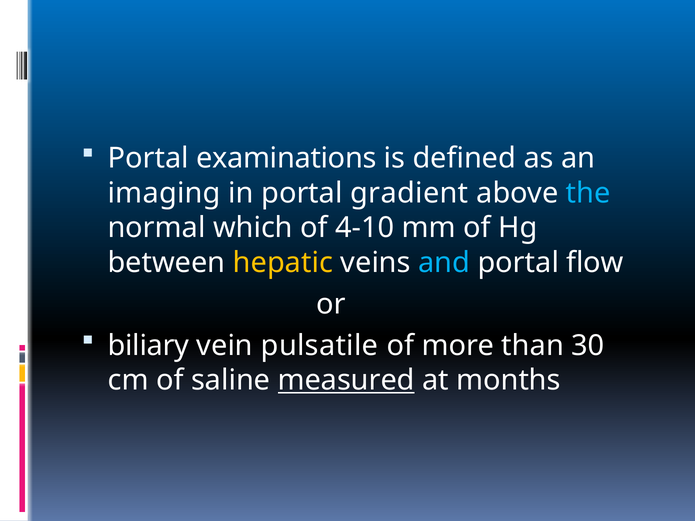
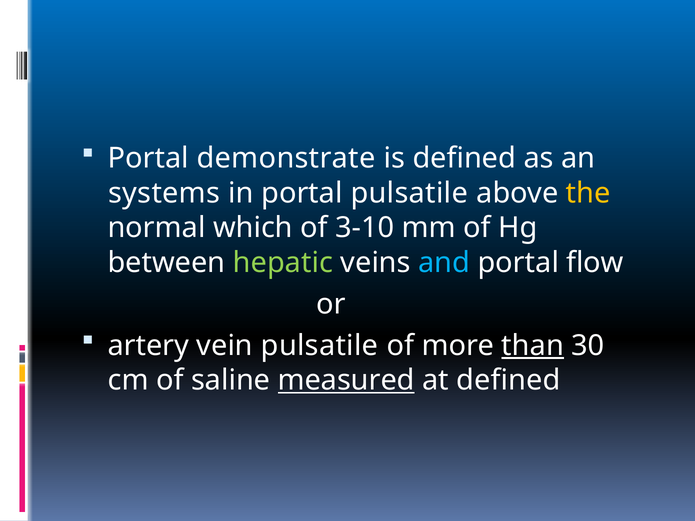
examinations: examinations -> demonstrate
imaging: imaging -> systems
portal gradient: gradient -> pulsatile
the colour: light blue -> yellow
4-10: 4-10 -> 3-10
hepatic colour: yellow -> light green
biliary: biliary -> artery
than underline: none -> present
at months: months -> defined
